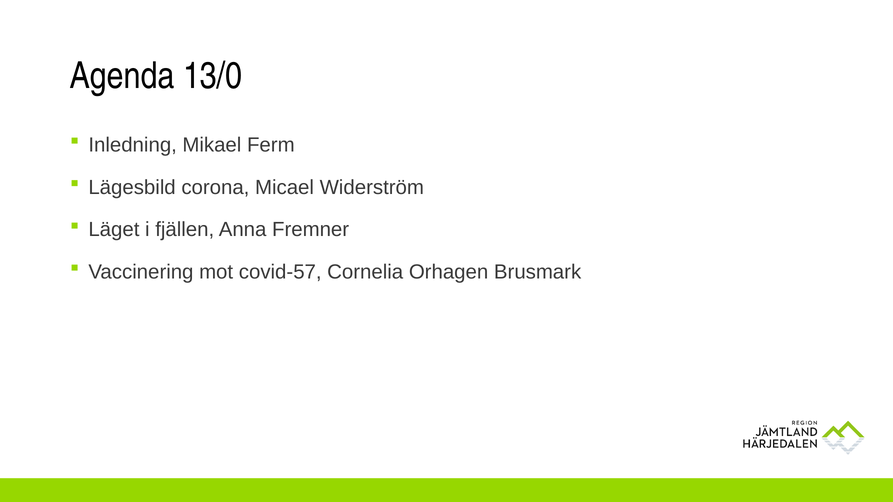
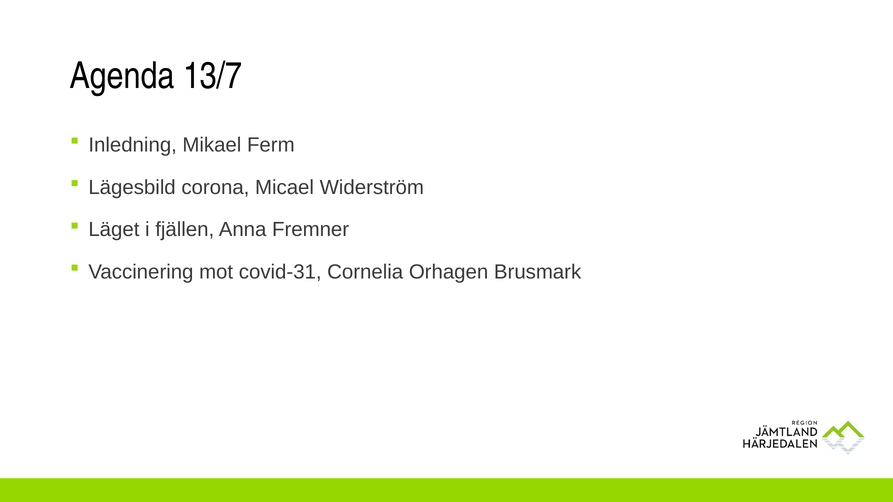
13/0: 13/0 -> 13/7
covid-57: covid-57 -> covid-31
